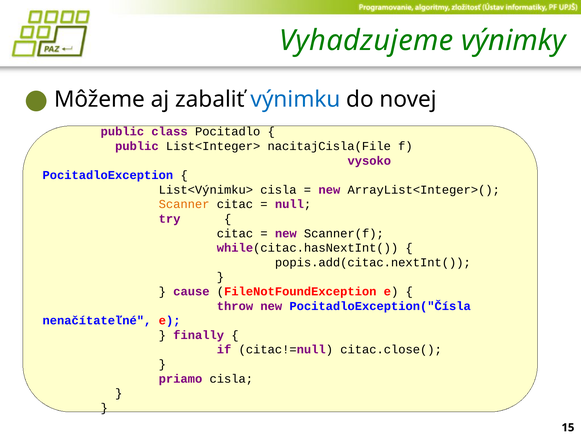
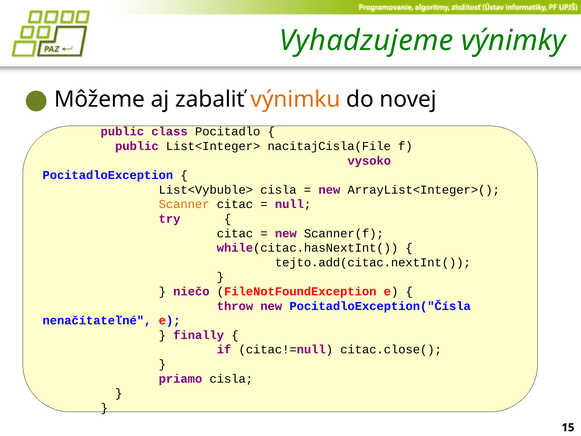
výnimku colour: blue -> orange
List<Výnimku>: List<Výnimku> -> List<Vybuble>
popis.add(citac.nextInt(: popis.add(citac.nextInt( -> tejto.add(citac.nextInt(
cause: cause -> niečo
